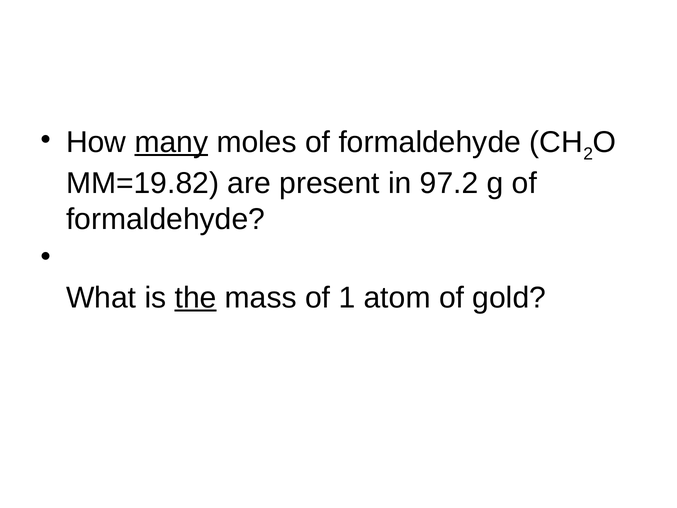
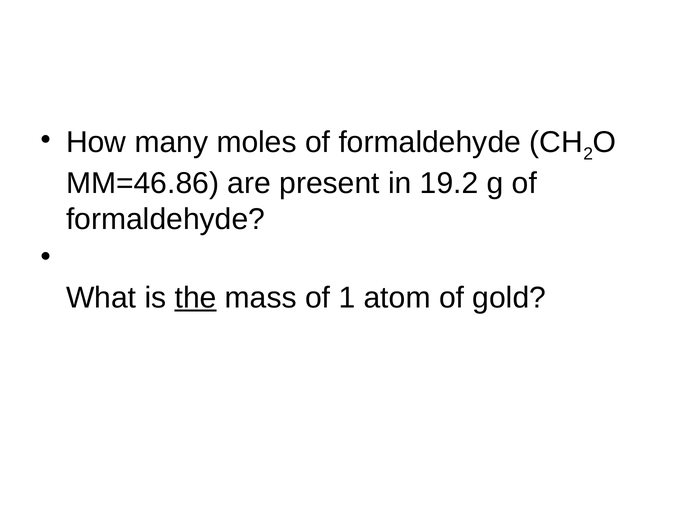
many underline: present -> none
MM=19.82: MM=19.82 -> MM=46.86
97.2: 97.2 -> 19.2
